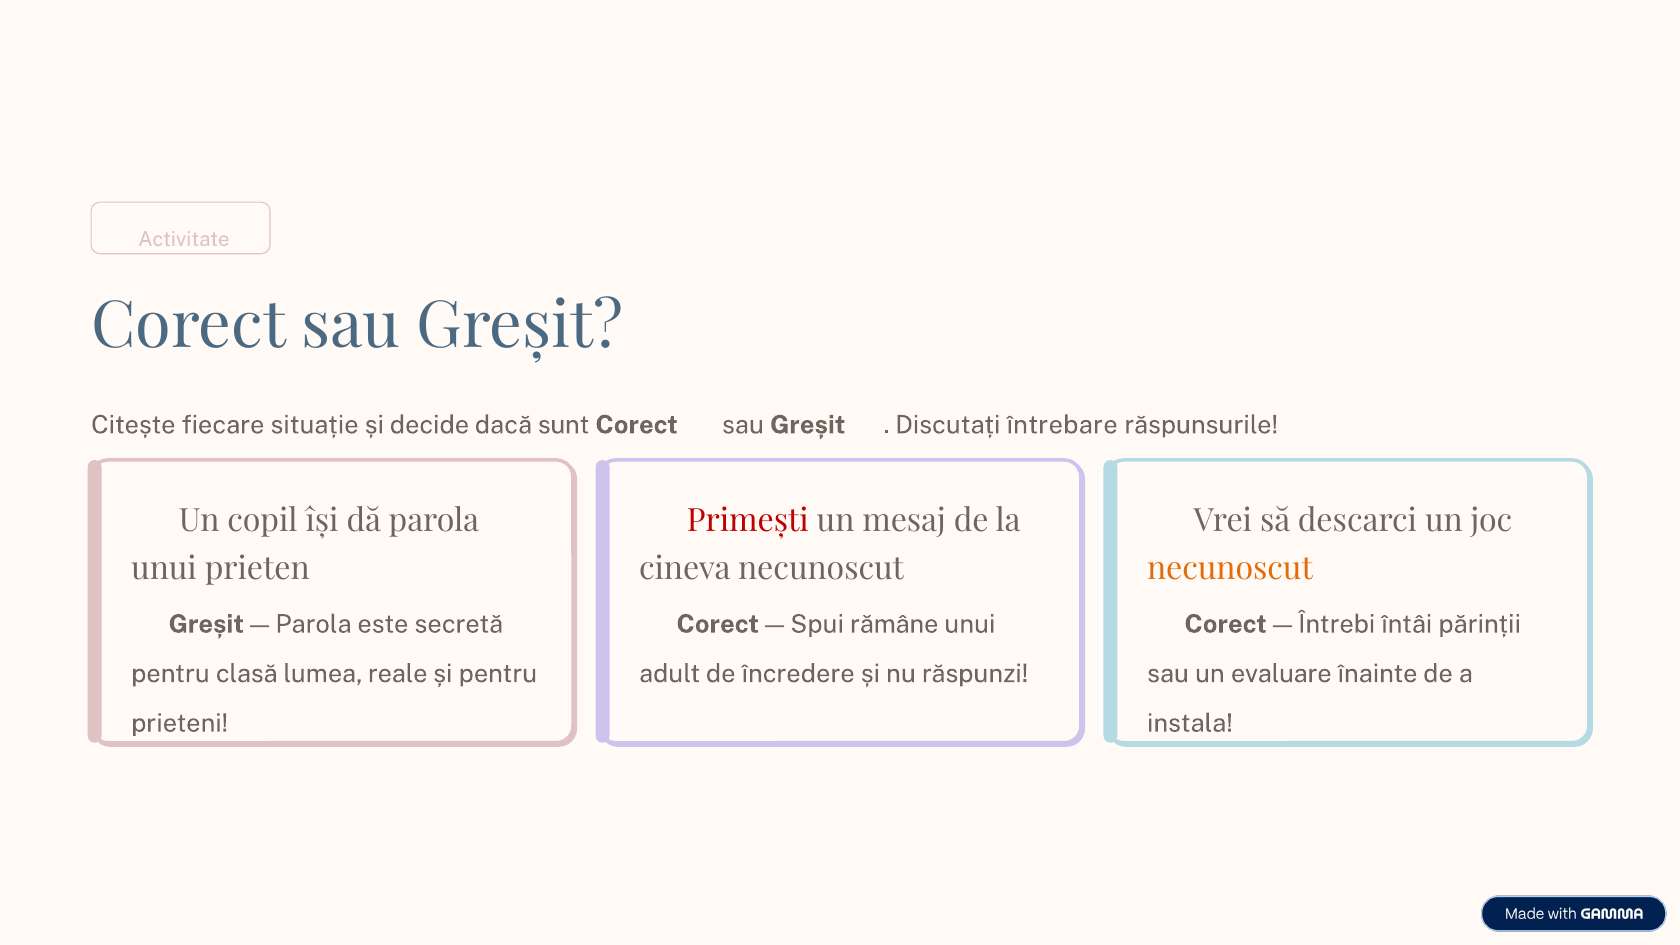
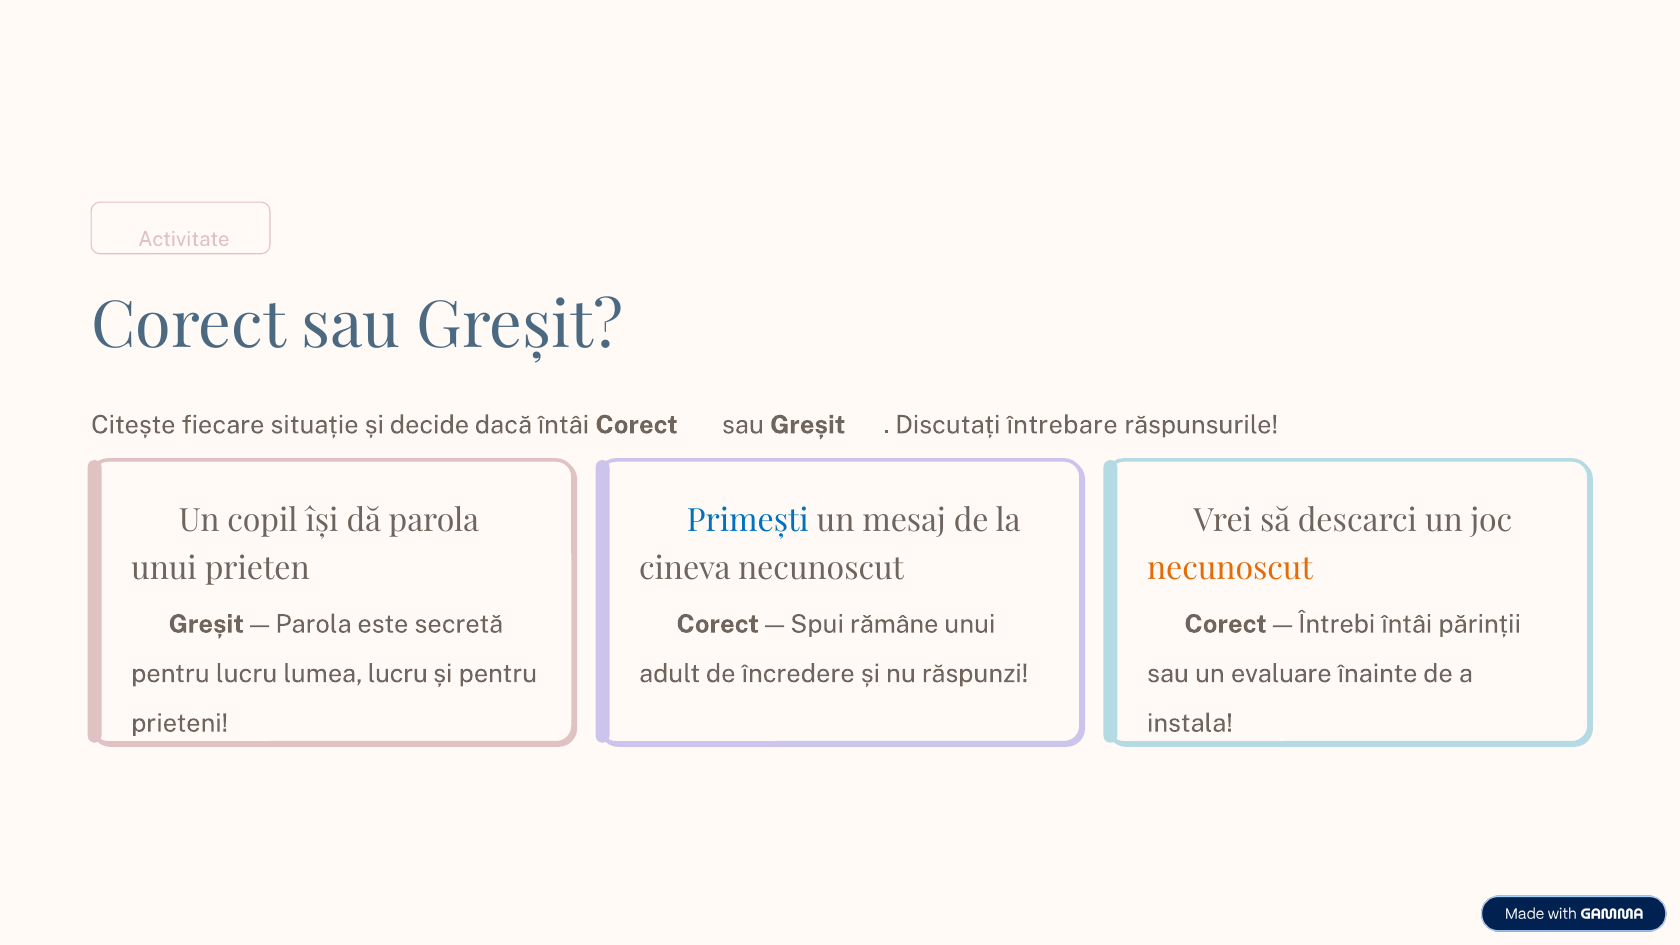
dacă sunt: sunt -> întâi
Primești colour: red -> blue
pentru clasă: clasă -> lucru
lumea reale: reale -> lucru
